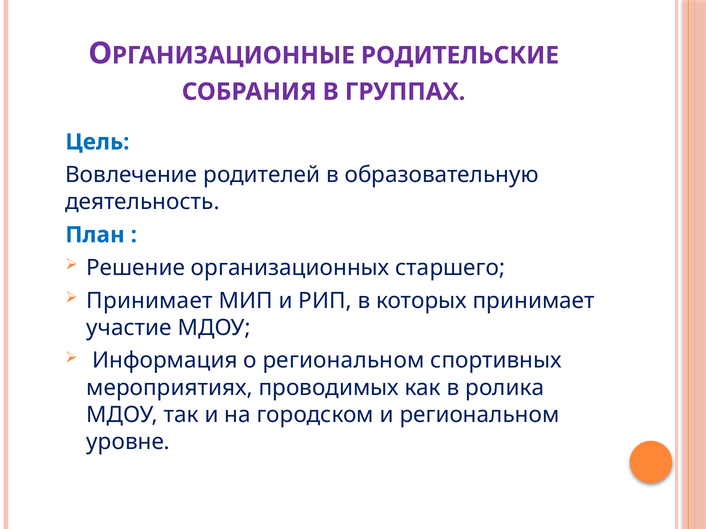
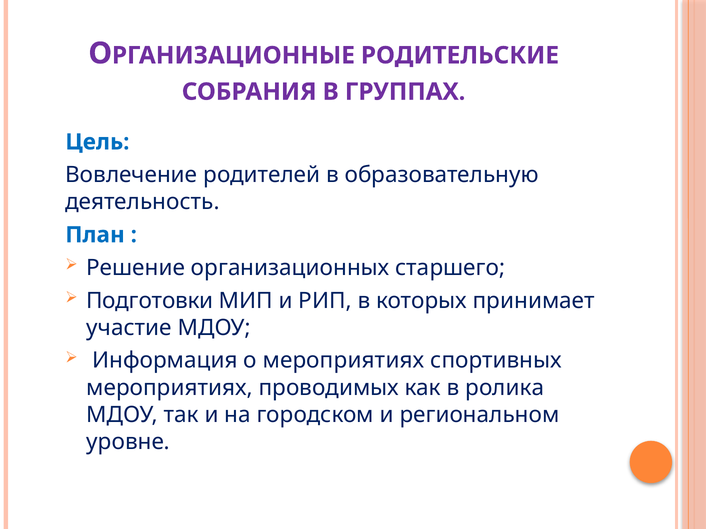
Принимает at (150, 301): Принимает -> Подготовки
о региональном: региональном -> мероприятиях
